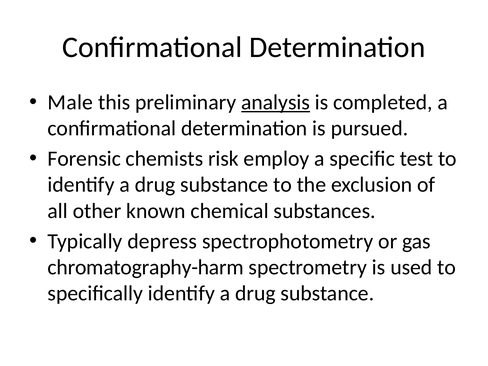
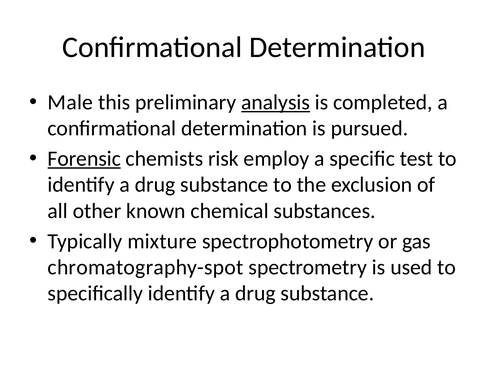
Forensic underline: none -> present
depress: depress -> mixture
chromatography-harm: chromatography-harm -> chromatography-spot
